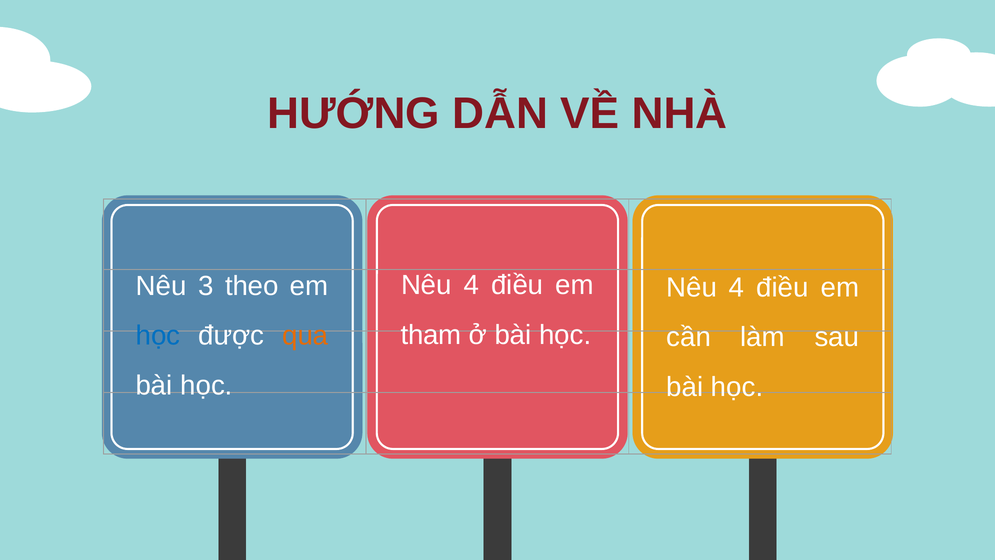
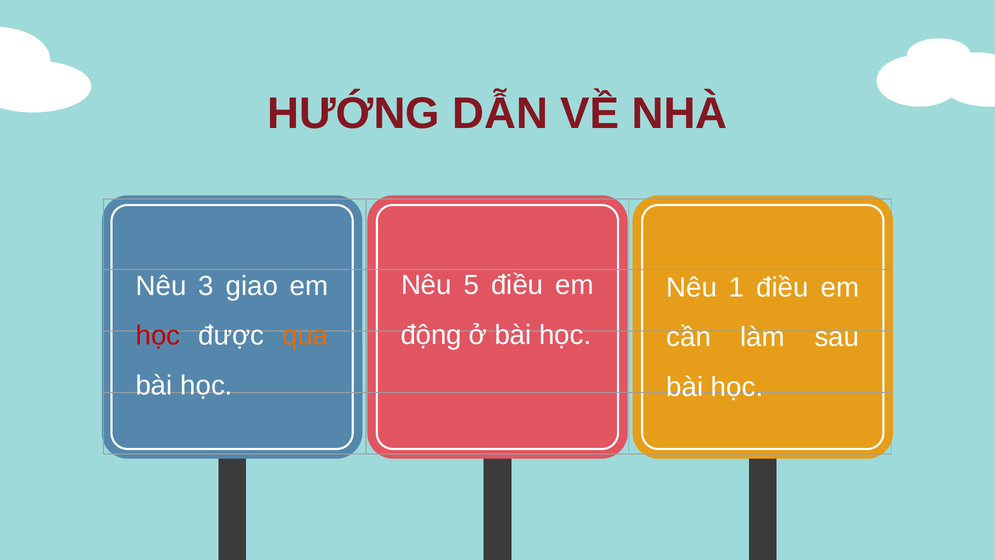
4 at (471, 285): 4 -> 5
theo: theo -> giao
4 at (737, 287): 4 -> 1
tham: tham -> động
học at (158, 336) colour: blue -> red
